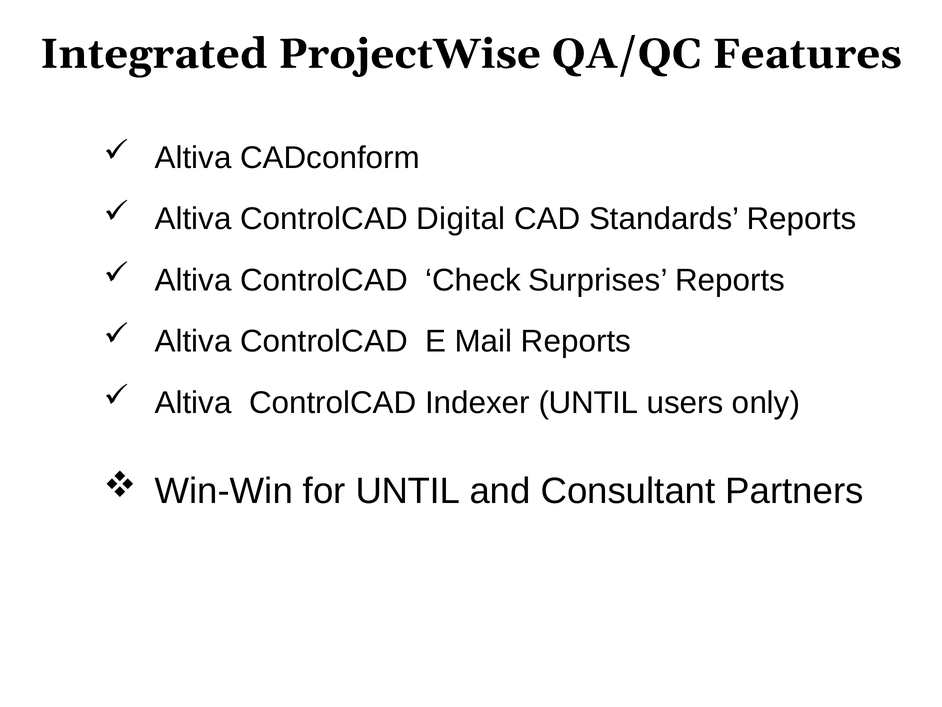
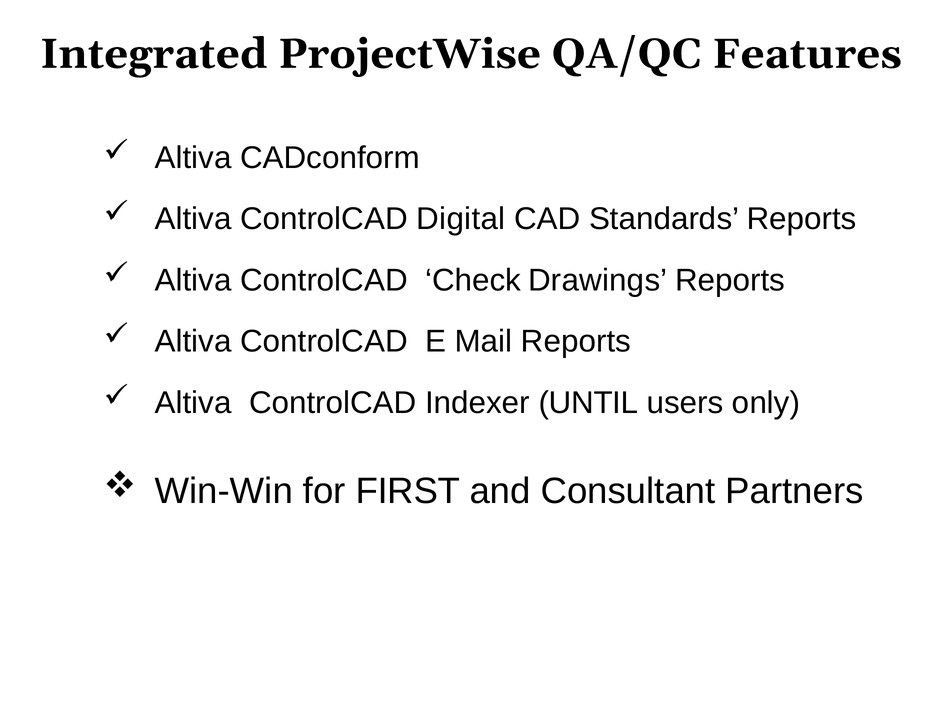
Surprises: Surprises -> Drawings
for UNTIL: UNTIL -> FIRST
